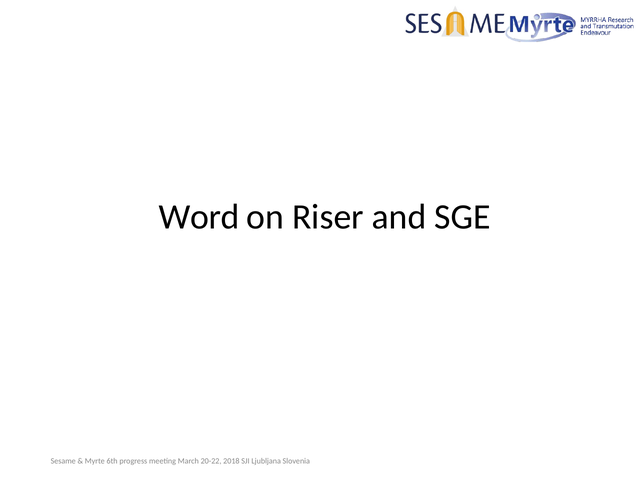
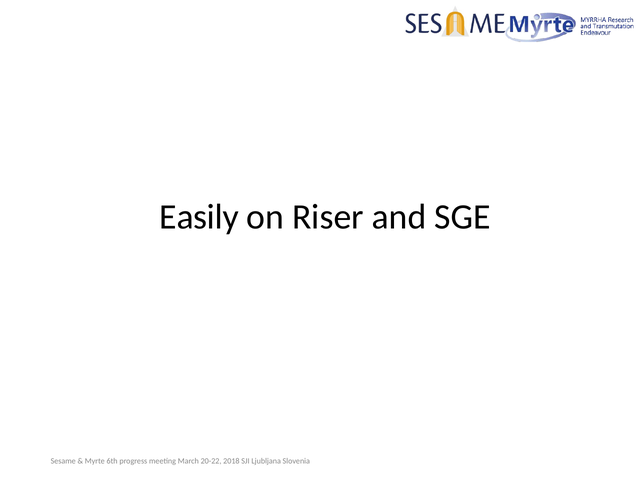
Word: Word -> Easily
